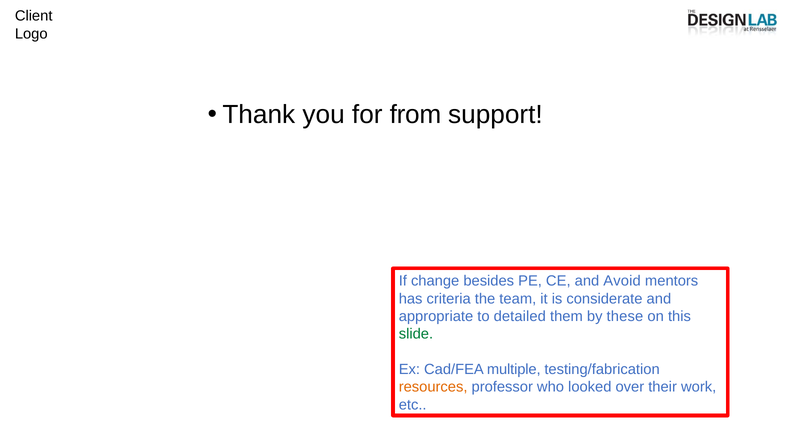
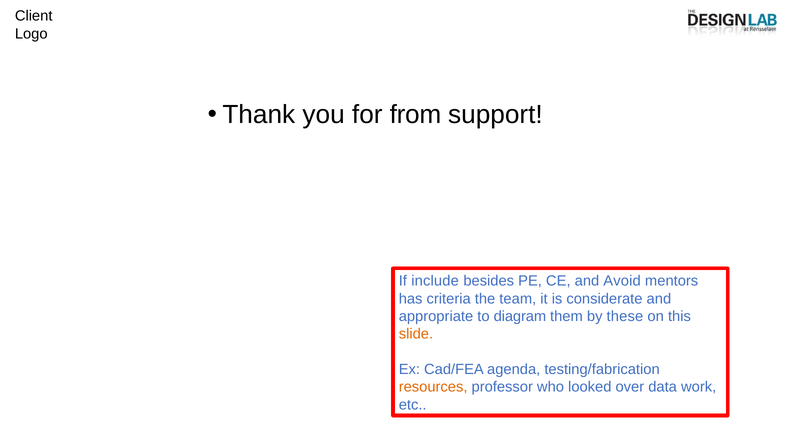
change: change -> include
detailed: detailed -> diagram
slide colour: green -> orange
multiple: multiple -> agenda
their: their -> data
